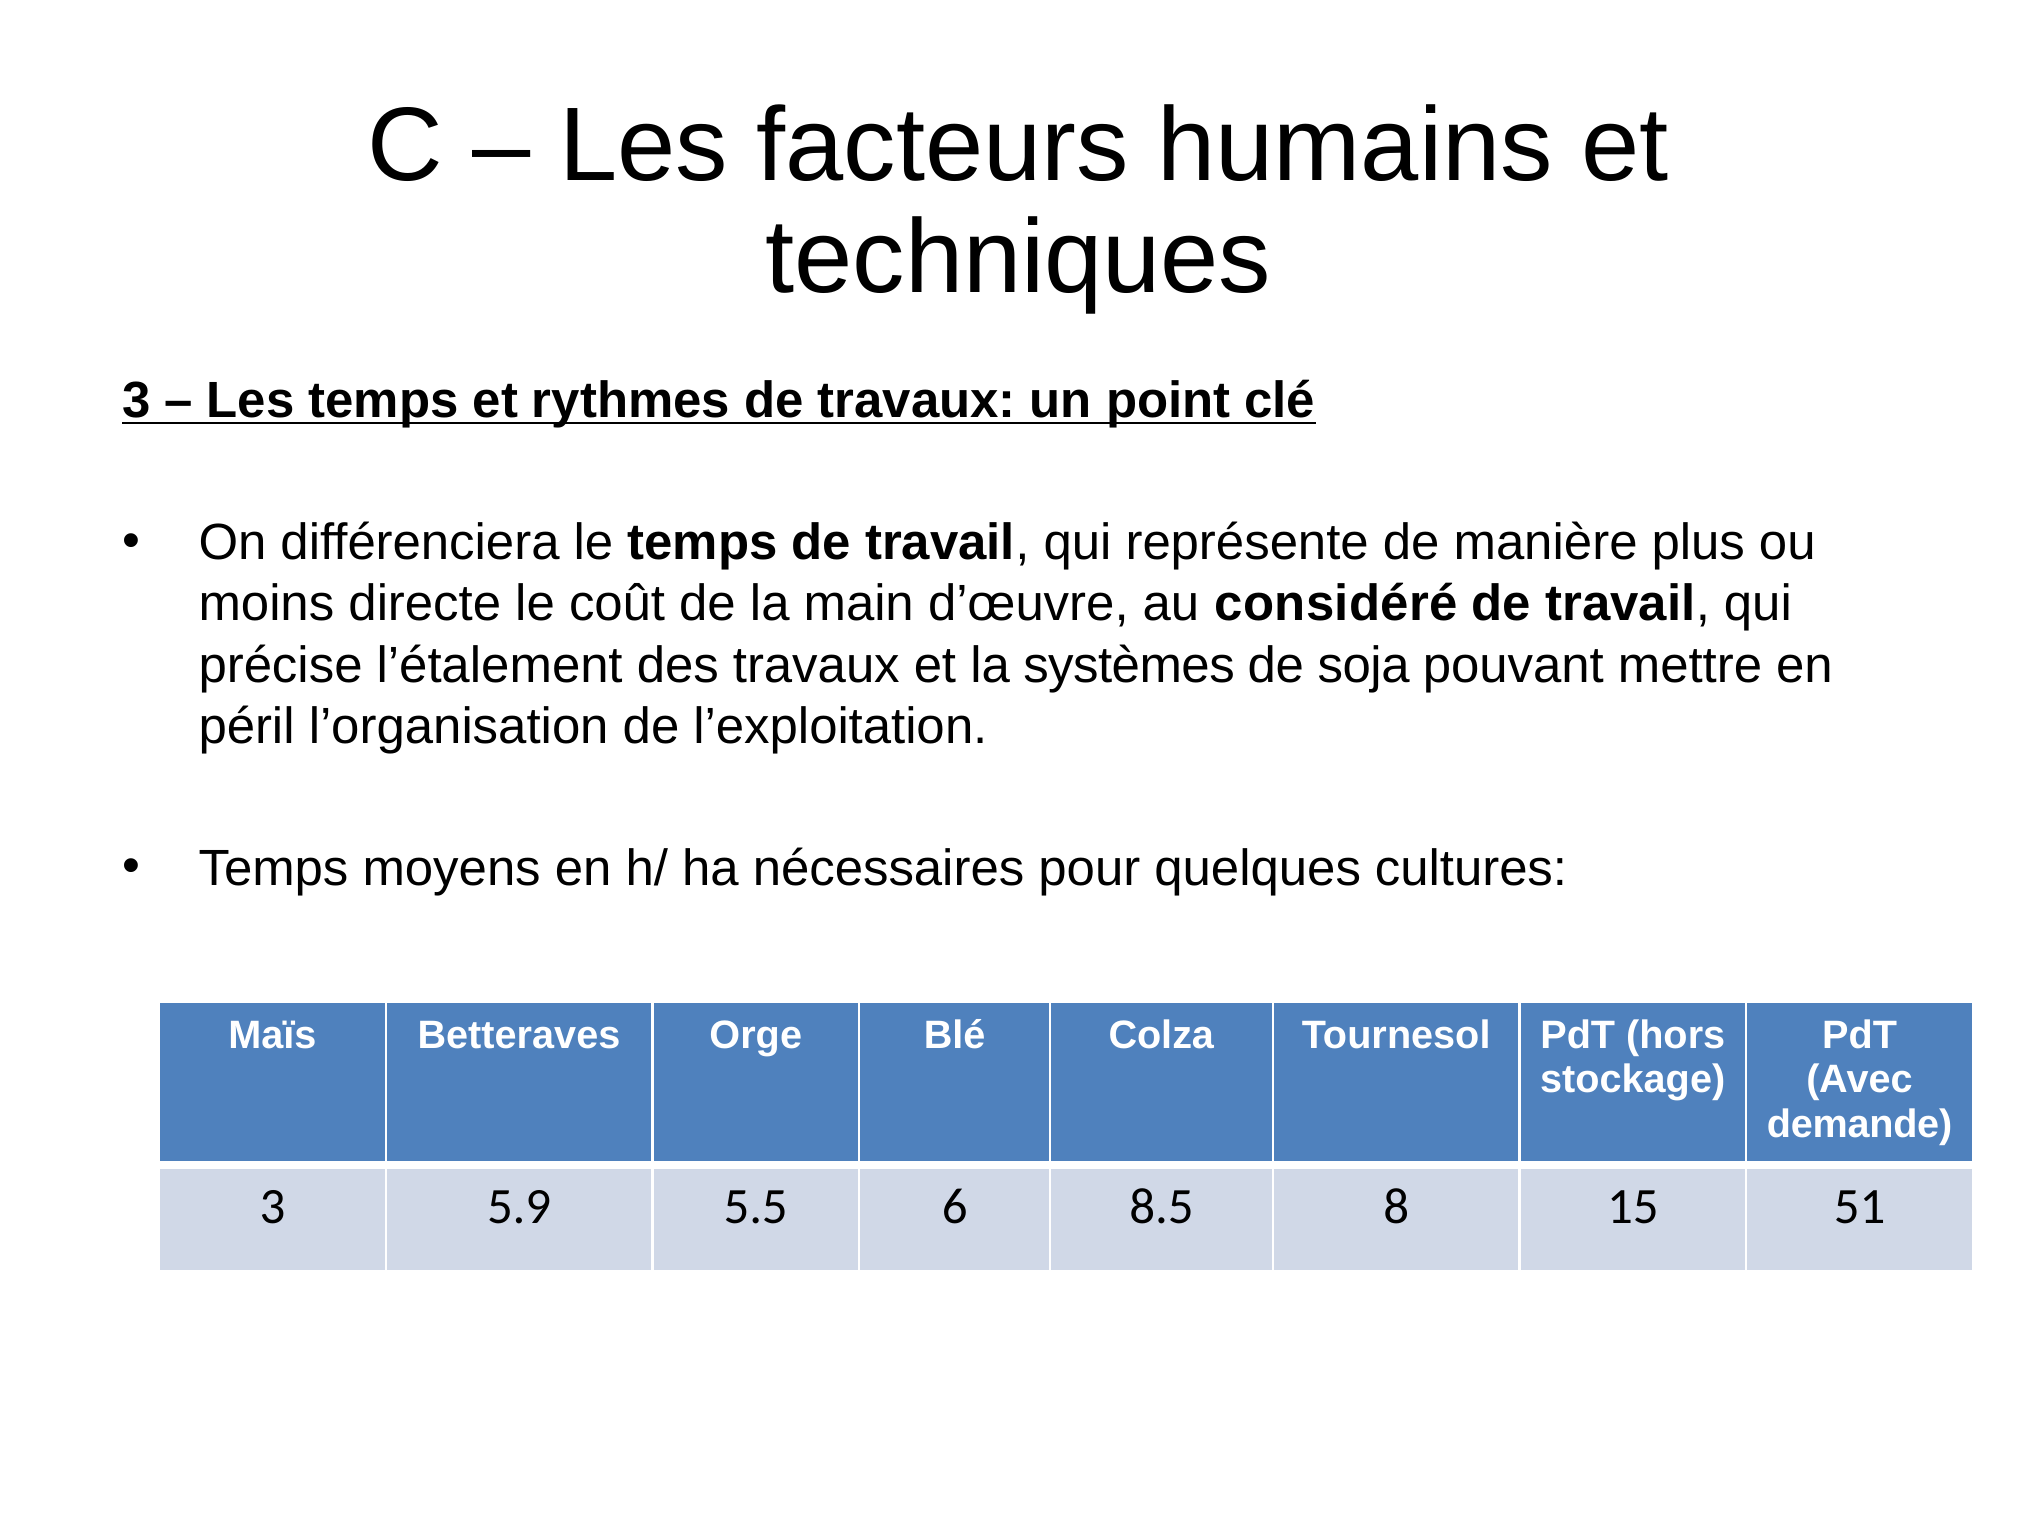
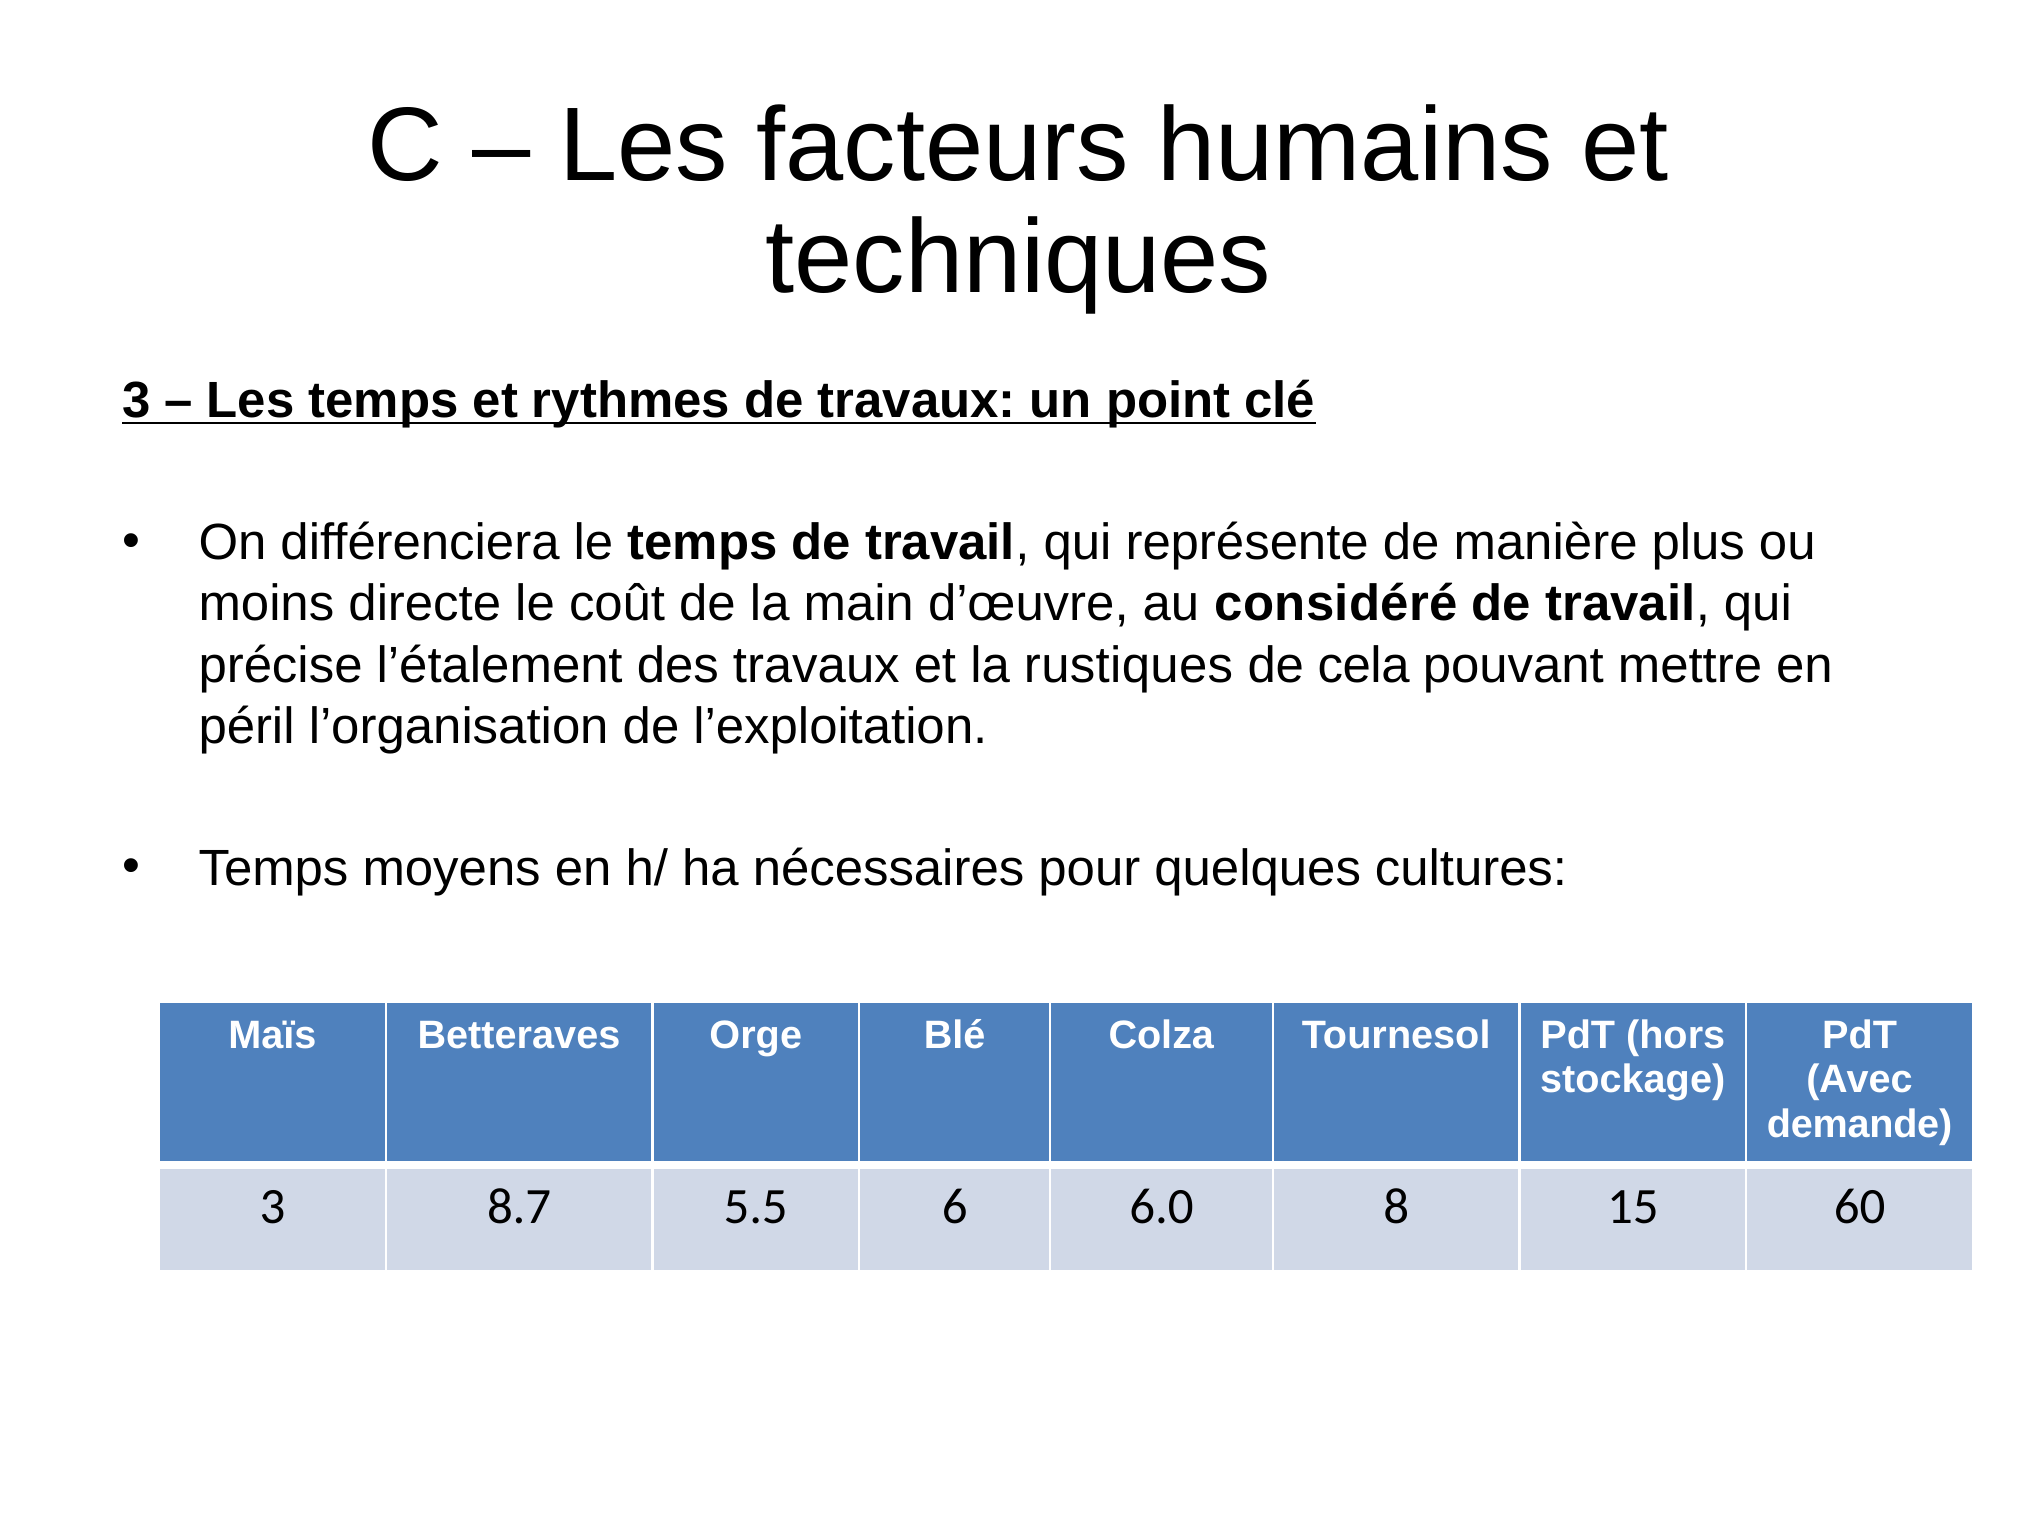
systèmes: systèmes -> rustiques
soja: soja -> cela
5.9: 5.9 -> 8.7
8.5: 8.5 -> 6.0
51: 51 -> 60
